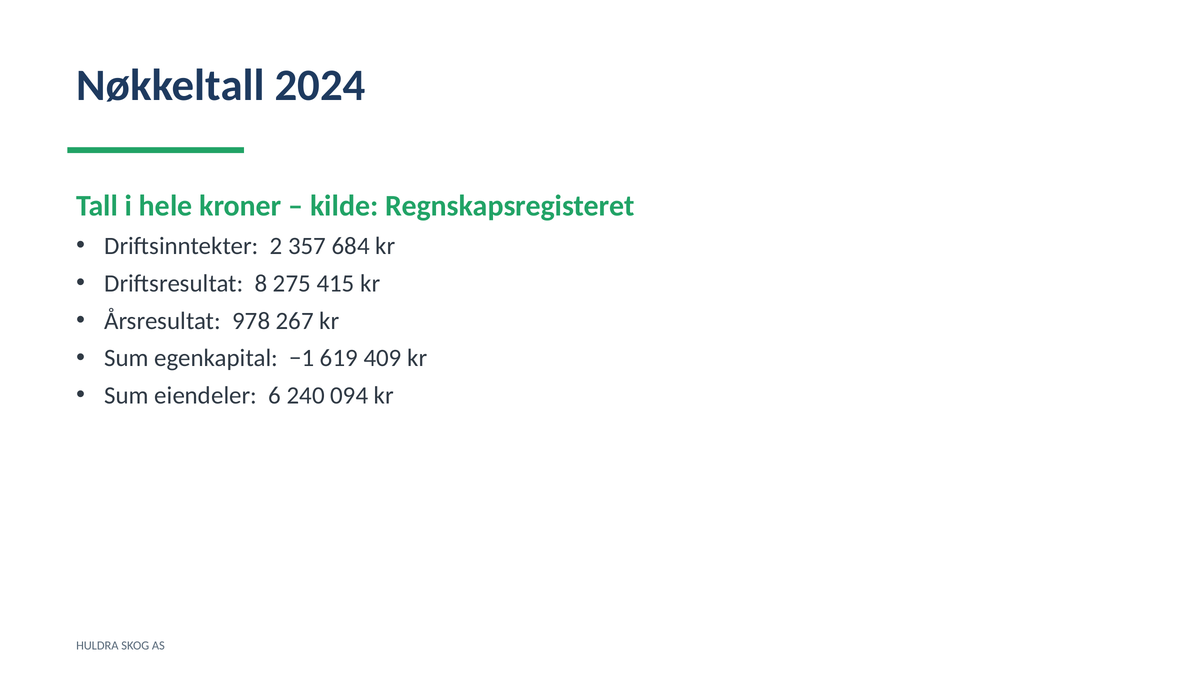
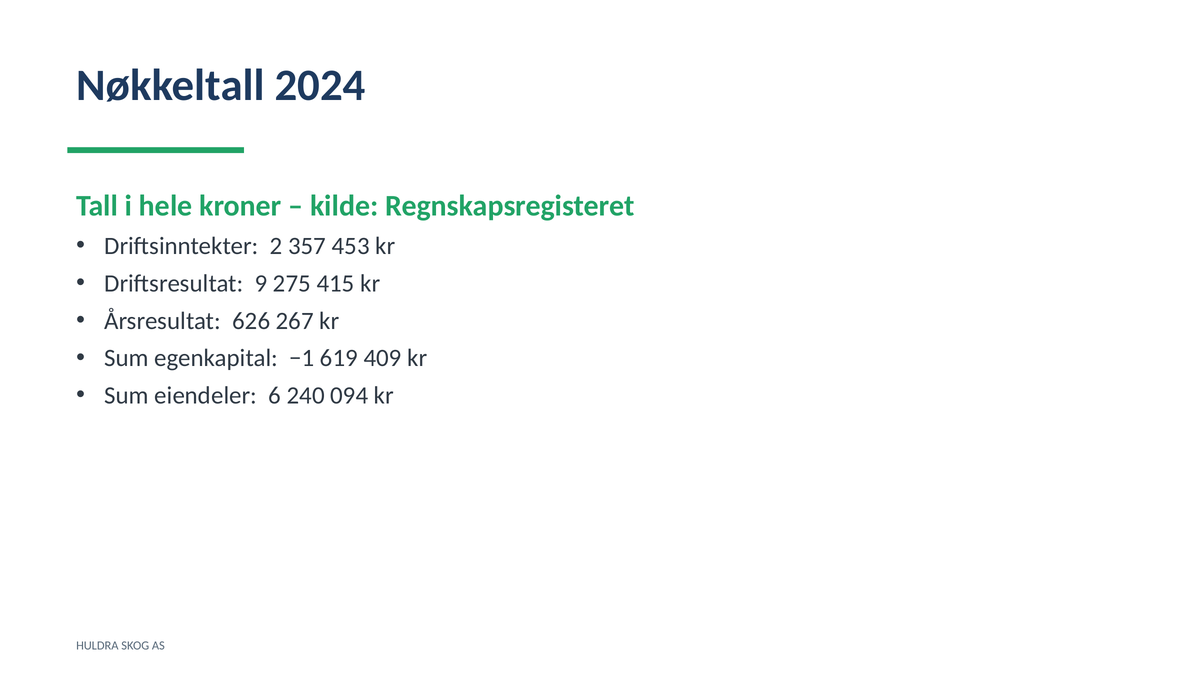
684: 684 -> 453
8: 8 -> 9
978: 978 -> 626
